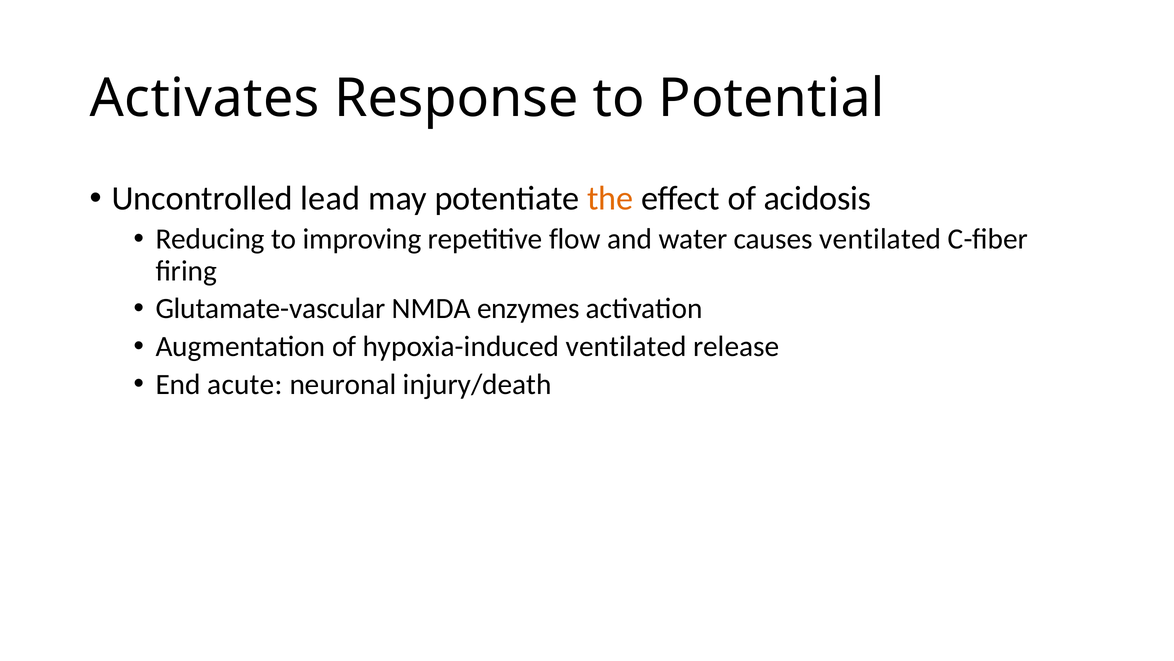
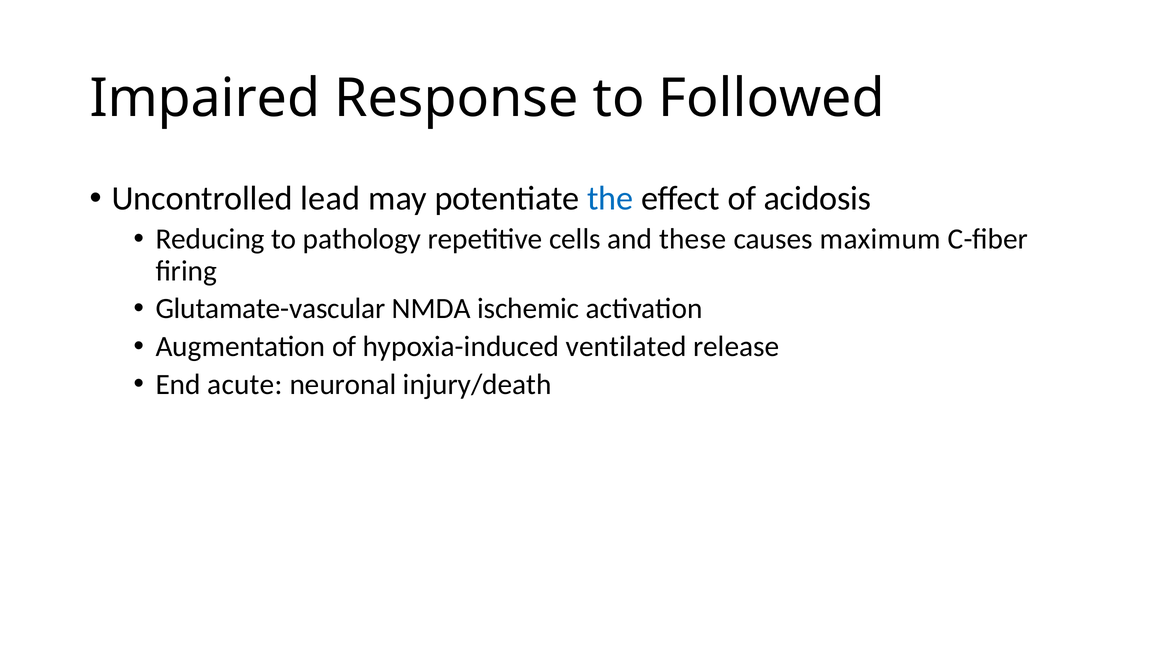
Activates: Activates -> Impaired
Potential: Potential -> Followed
the colour: orange -> blue
improving: improving -> pathology
flow: flow -> cells
water: water -> these
causes ventilated: ventilated -> maximum
enzymes: enzymes -> ischemic
